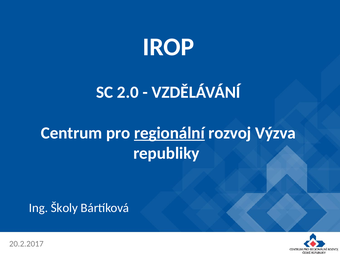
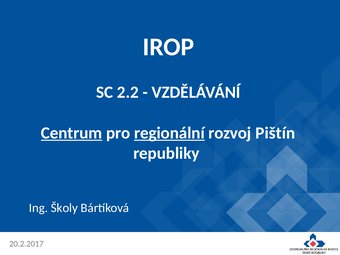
2.0: 2.0 -> 2.2
Centrum underline: none -> present
Výzva: Výzva -> Pištín
